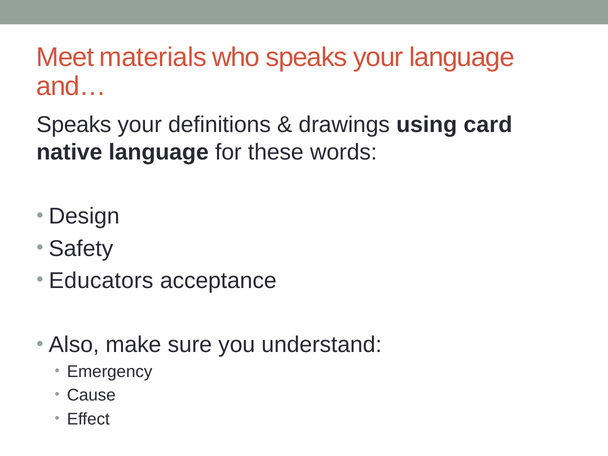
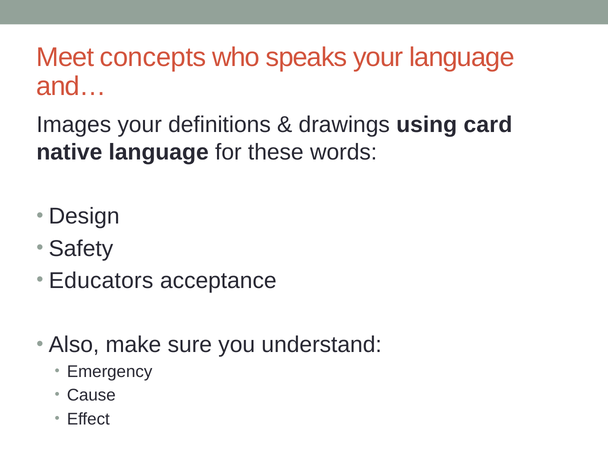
materials: materials -> concepts
Speaks at (74, 125): Speaks -> Images
